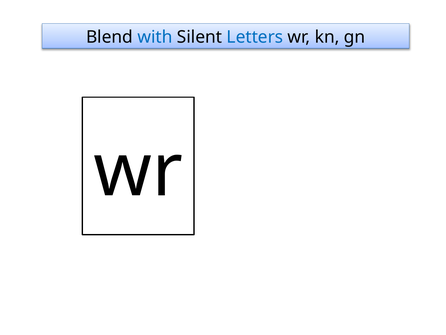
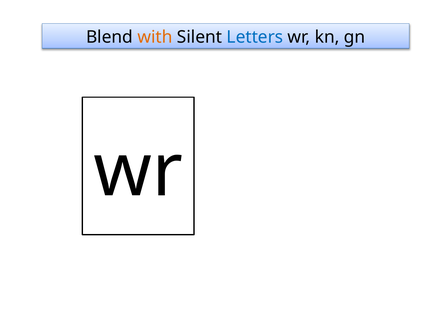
with colour: blue -> orange
